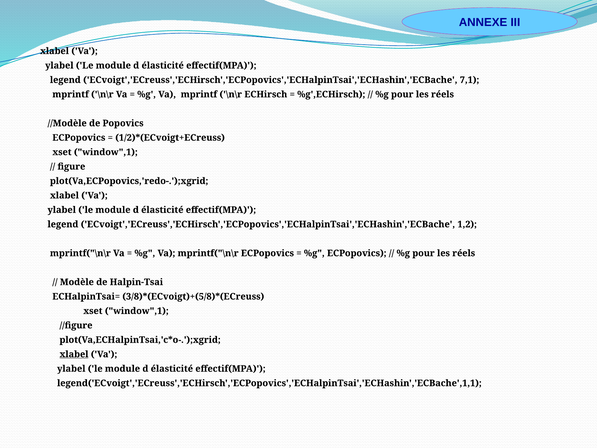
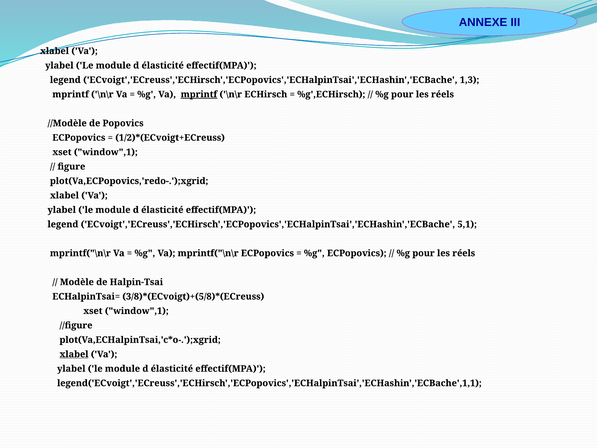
7,1: 7,1 -> 1,3
mprintf at (199, 94) underline: none -> present
1,2: 1,2 -> 5,1
